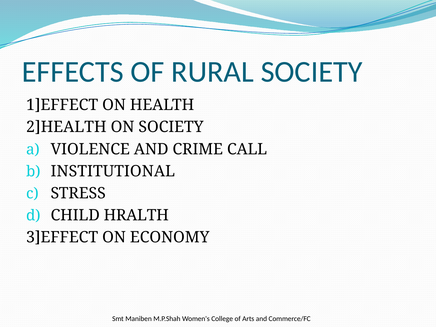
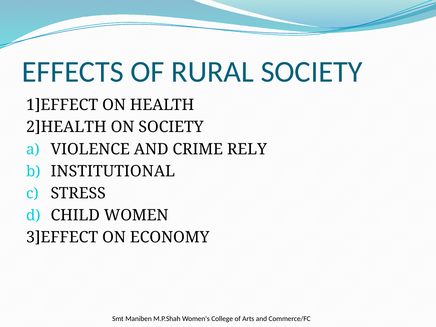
CALL: CALL -> RELY
HRALTH: HRALTH -> WOMEN
